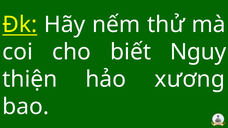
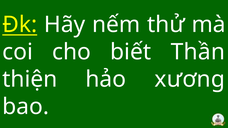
Nguy: Nguy -> Thần
